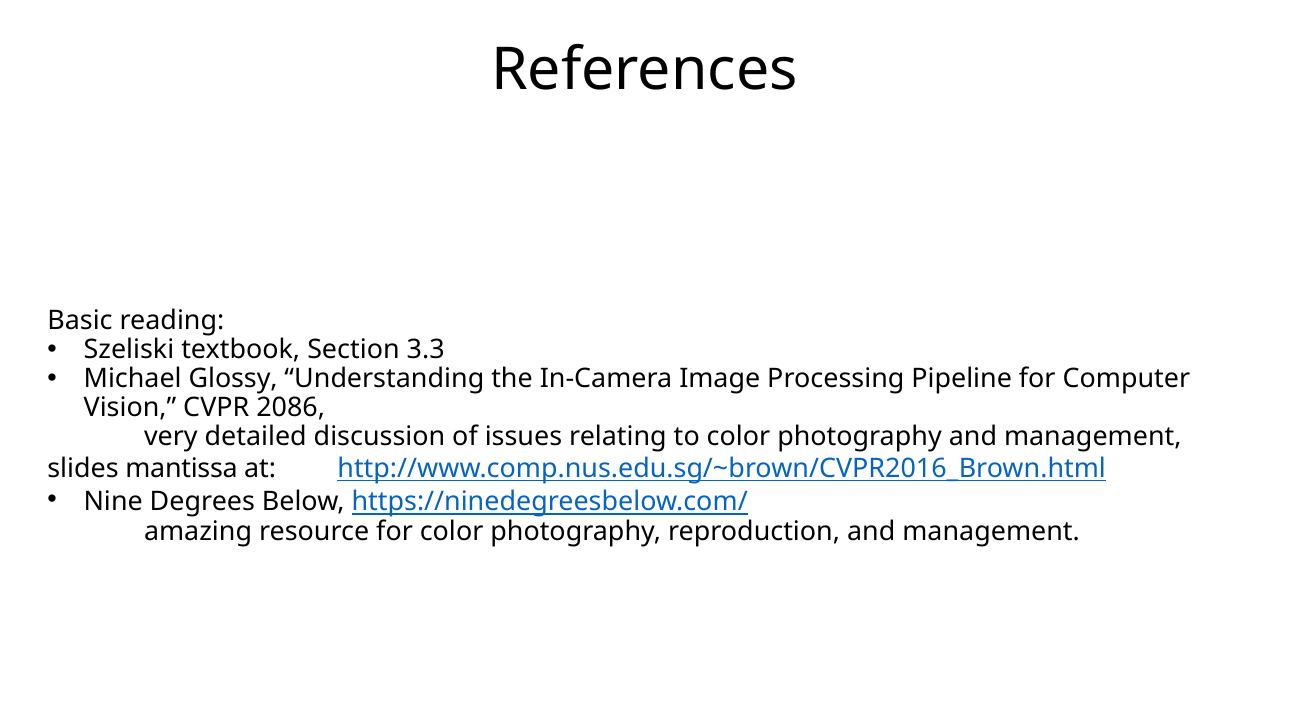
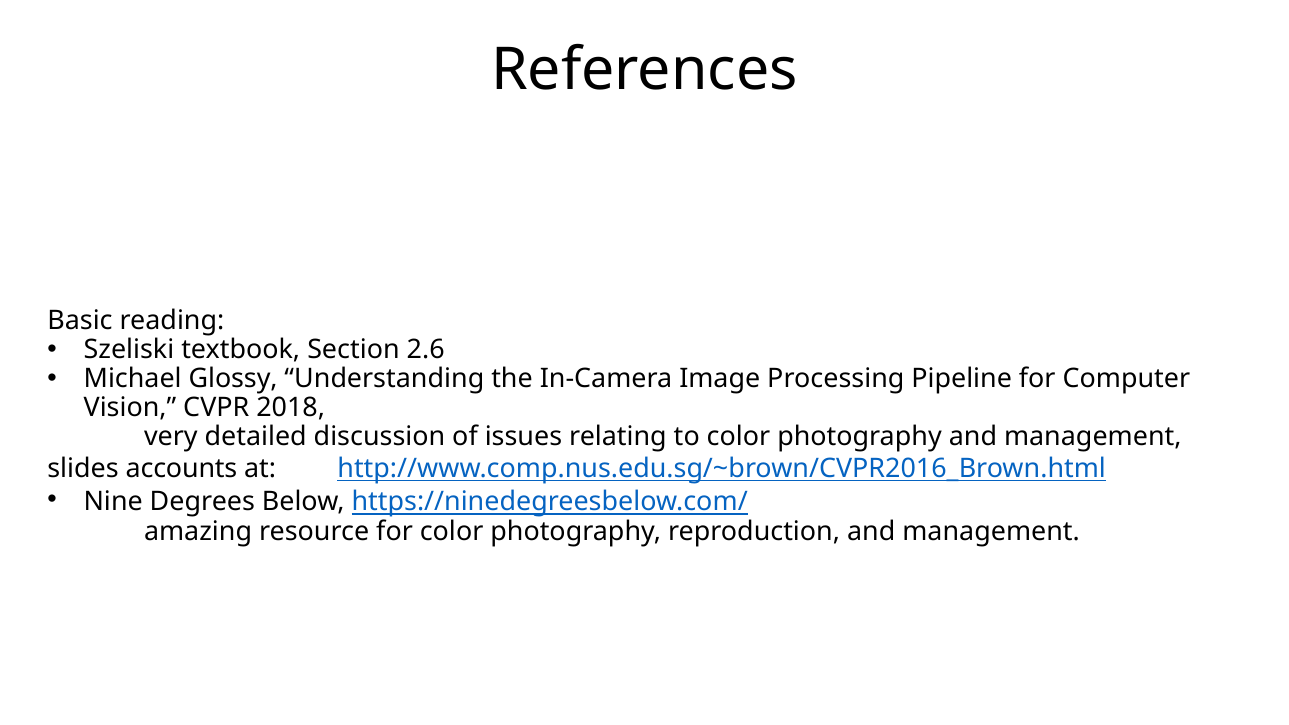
3.3: 3.3 -> 2.6
2086: 2086 -> 2018
mantissa: mantissa -> accounts
